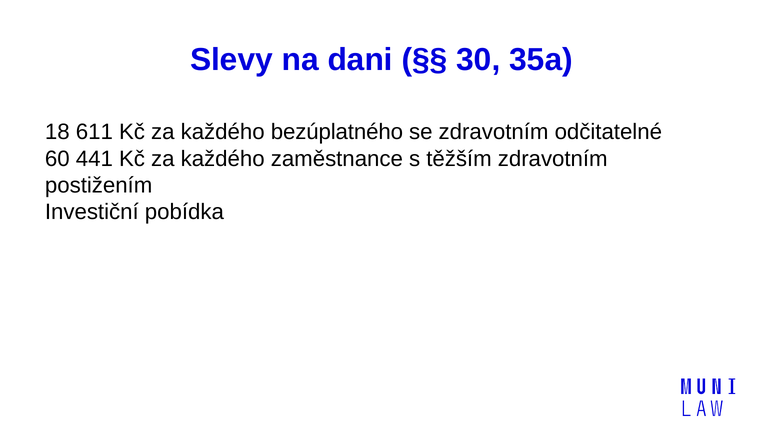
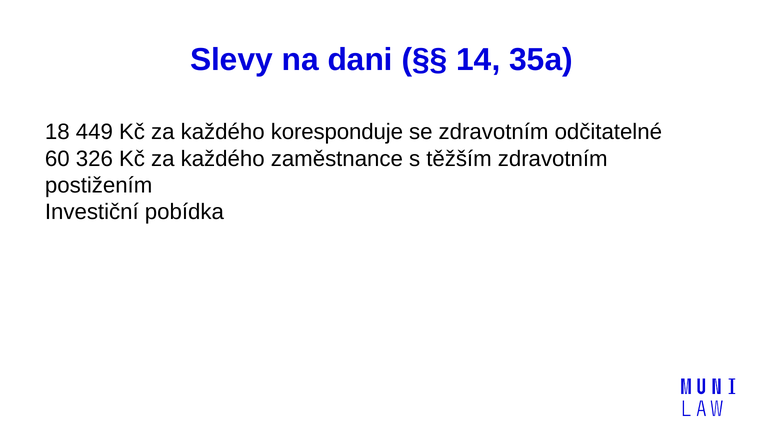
30: 30 -> 14
611: 611 -> 449
bezúplatného: bezúplatného -> koresponduje
441: 441 -> 326
